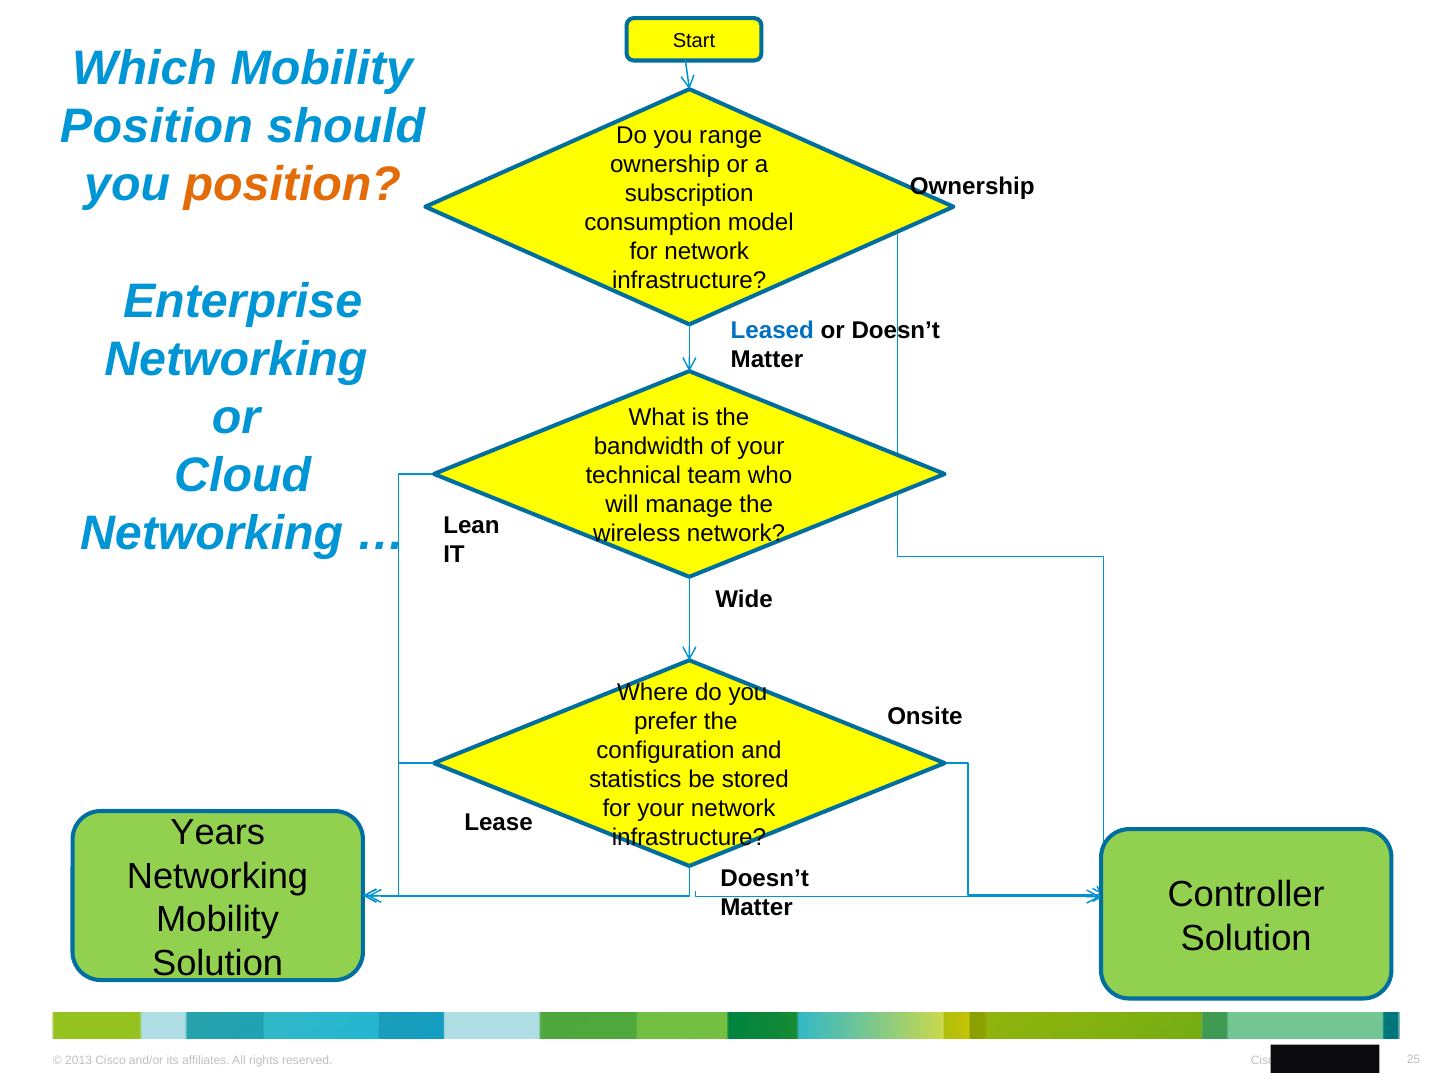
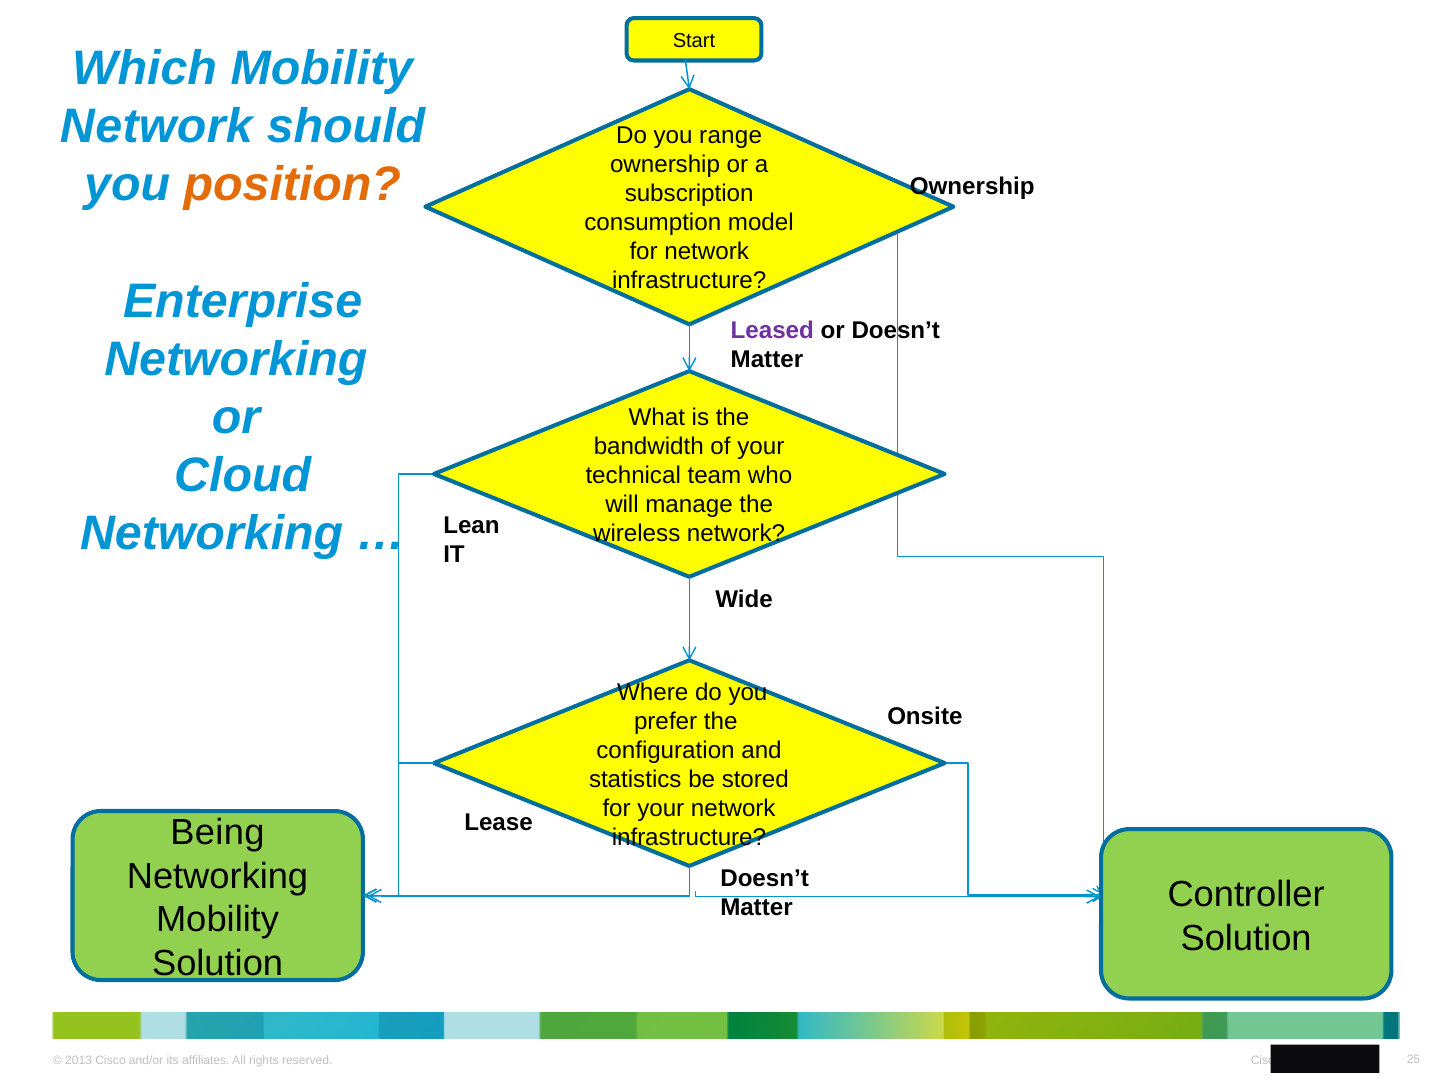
Position at (156, 127): Position -> Network
Leased colour: blue -> purple
Years: Years -> Being
